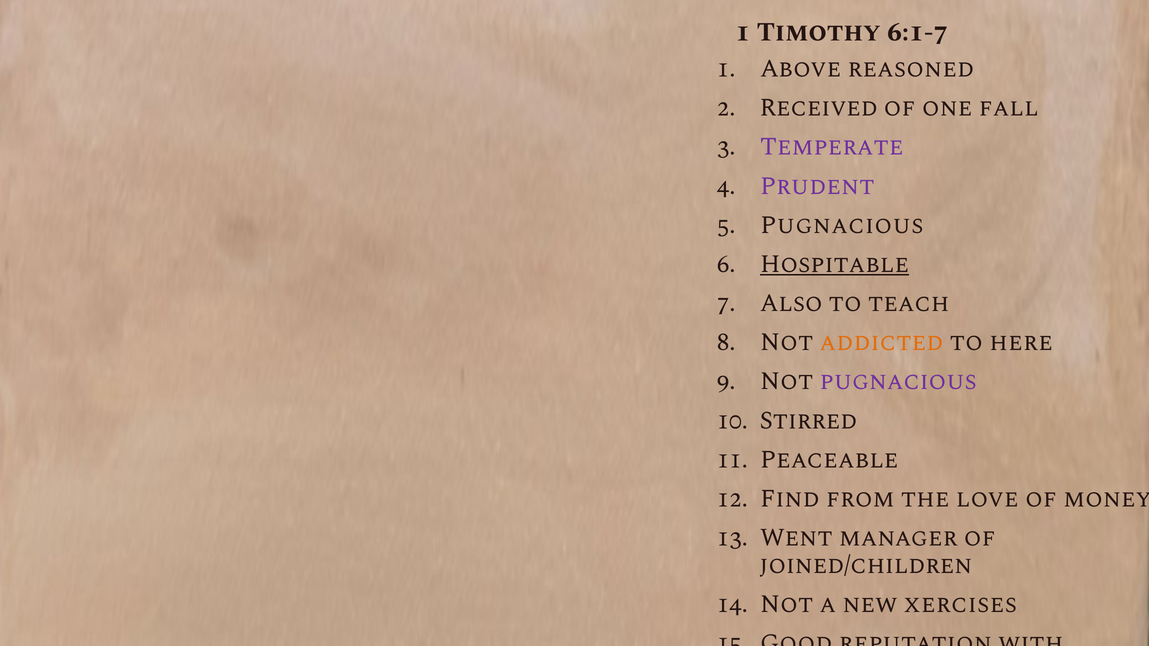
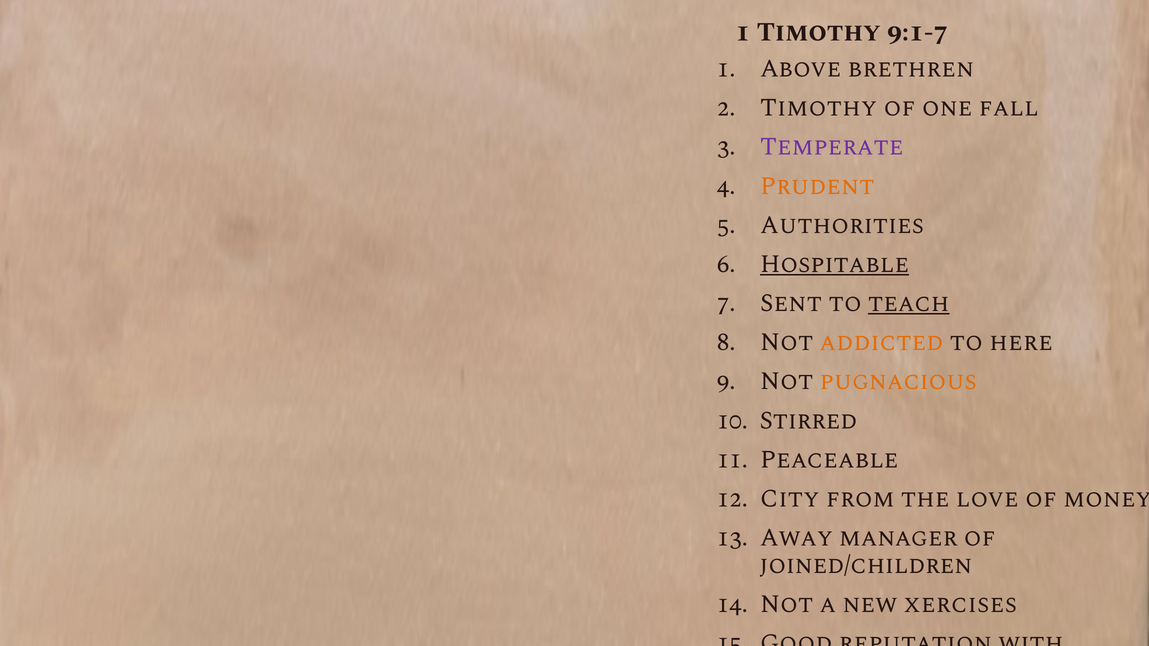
6:1-7: 6:1-7 -> 9:1-7
reasoned: reasoned -> brethren
Received at (819, 108): Received -> Timothy
Prudent colour: purple -> orange
Pugnacious at (842, 225): Pugnacious -> Authorities
Also: Also -> Sent
teach underline: none -> present
pugnacious at (898, 381) colour: purple -> orange
Find: Find -> City
Went: Went -> Away
